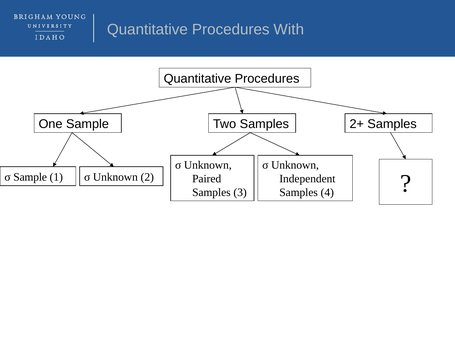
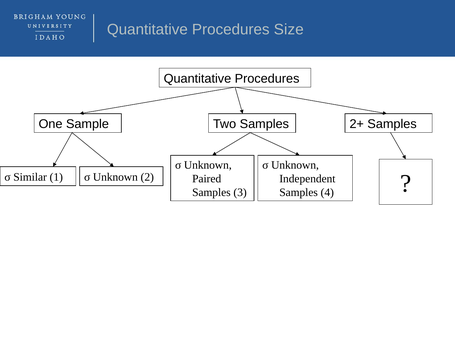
With: With -> Size
σ Sample: Sample -> Similar
